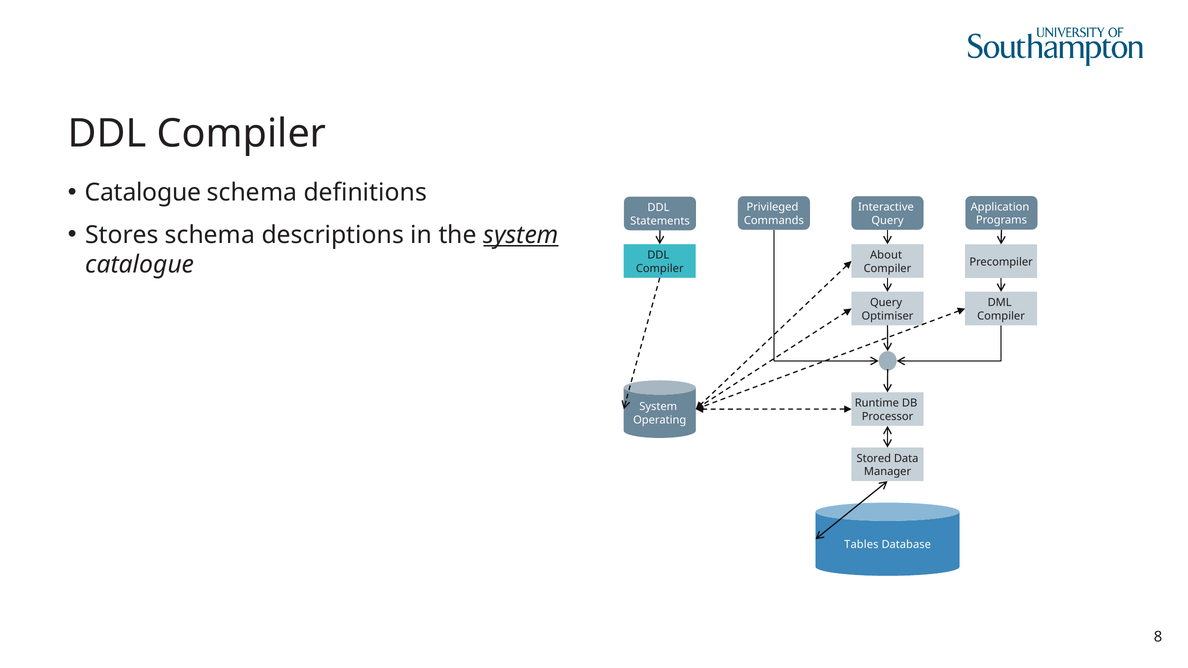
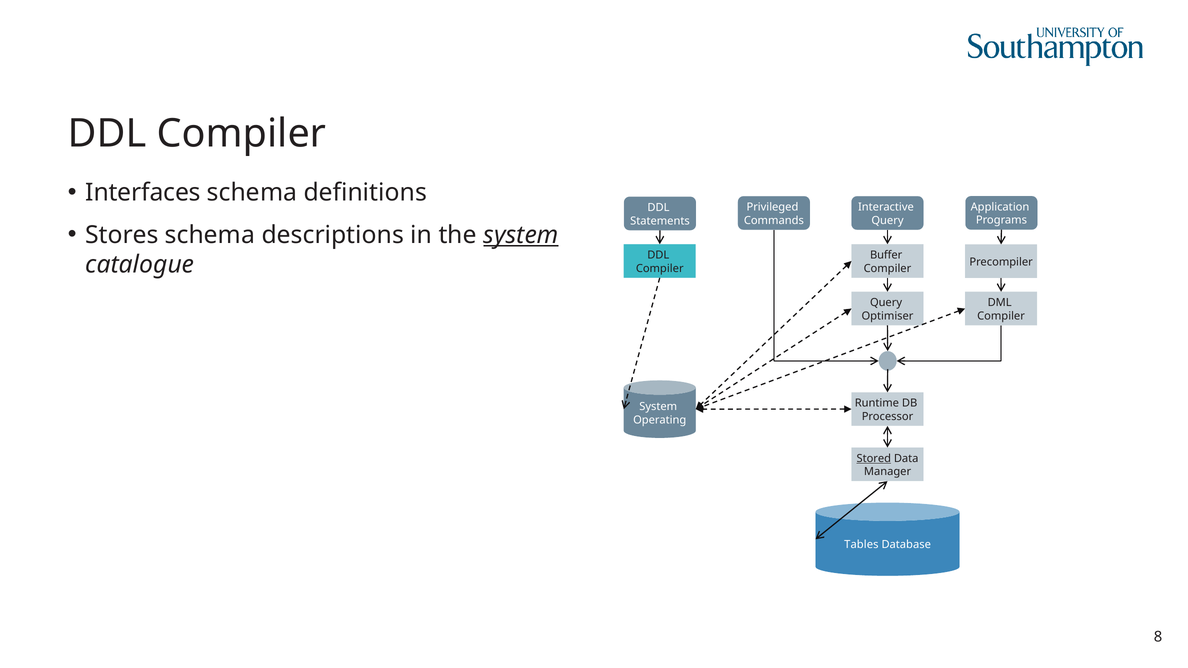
Catalogue at (143, 193): Catalogue -> Interfaces
About: About -> Buffer
Stored underline: none -> present
